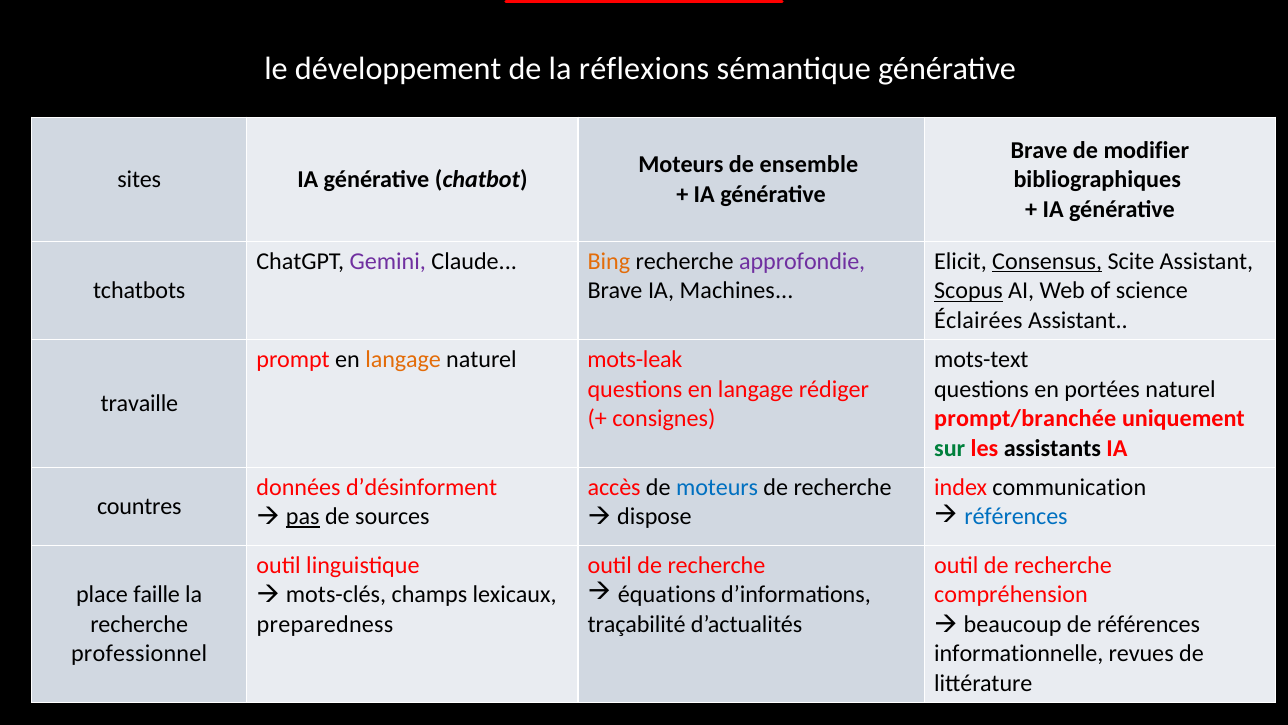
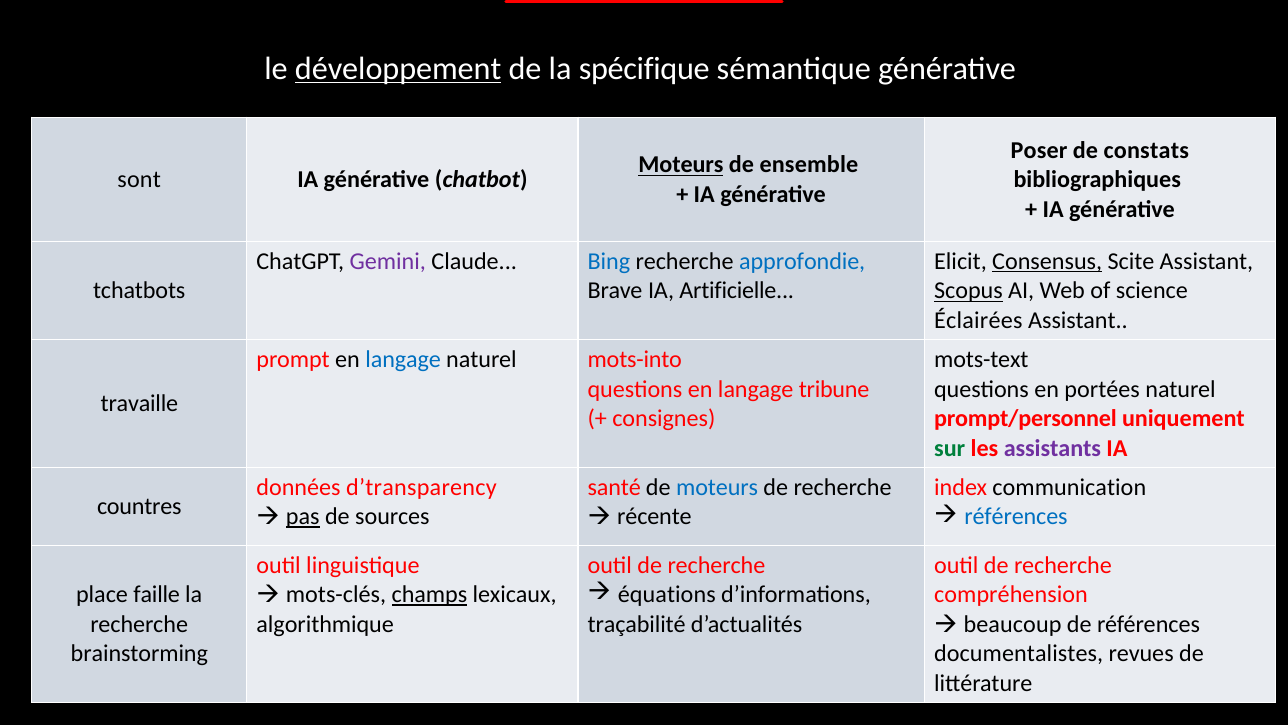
développement underline: none -> present
réflexions: réflexions -> spécifique
Brave at (1039, 150): Brave -> Poser
modifier: modifier -> constats
Moteurs at (681, 165) underline: none -> present
sites: sites -> sont
Bing colour: orange -> blue
approfondie colour: purple -> blue
Machines: Machines -> Artificielle
langage at (403, 359) colour: orange -> blue
mots-leak: mots-leak -> mots-into
rédiger: rédiger -> tribune
prompt/branchée: prompt/branchée -> prompt/personnel
assistants colour: black -> purple
d’désinforment: d’désinforment -> d’transparency
accès: accès -> santé
dispose: dispose -> récente
champs underline: none -> present
preparedness: preparedness -> algorithmique
professionnel: professionnel -> brainstorming
informationnelle: informationnelle -> documentalistes
